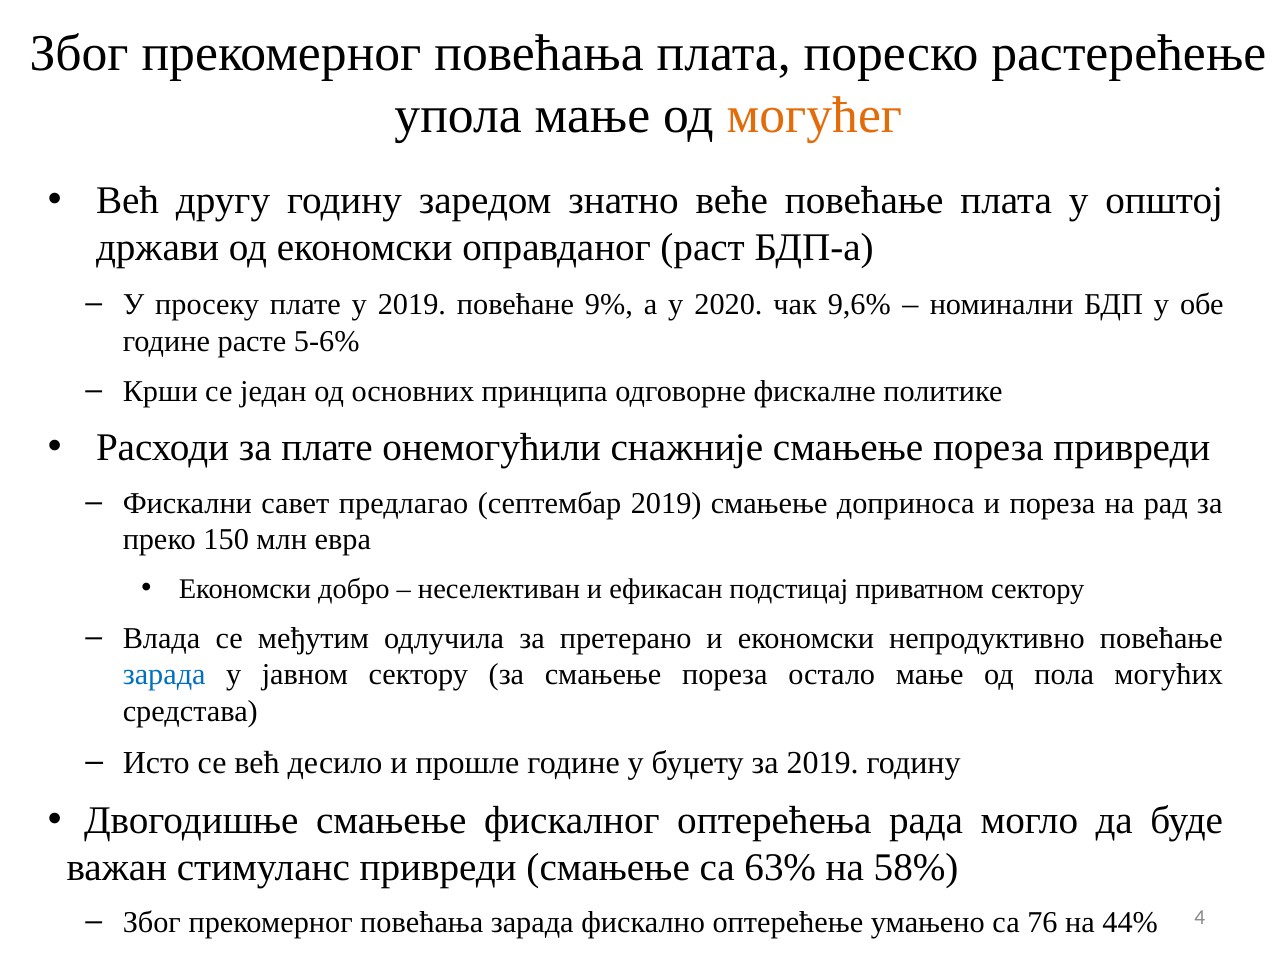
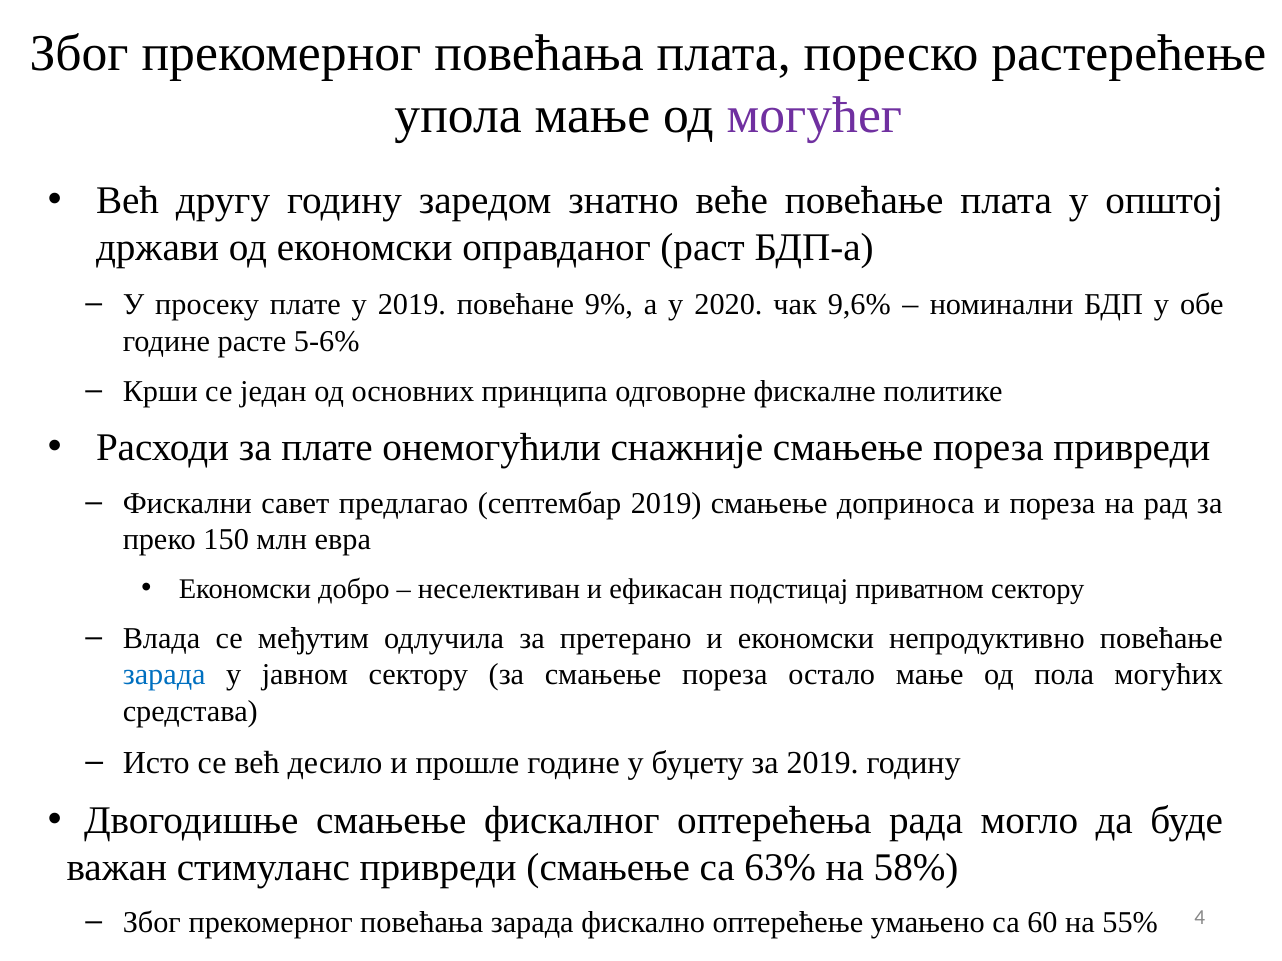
могућег colour: orange -> purple
76: 76 -> 60
44%: 44% -> 55%
